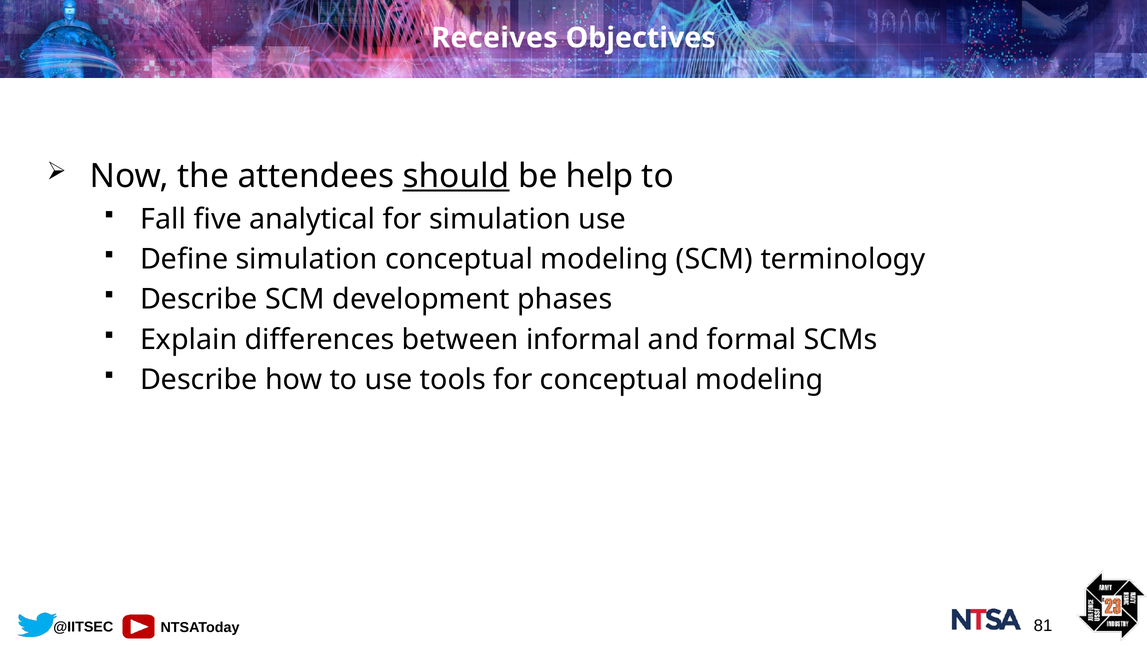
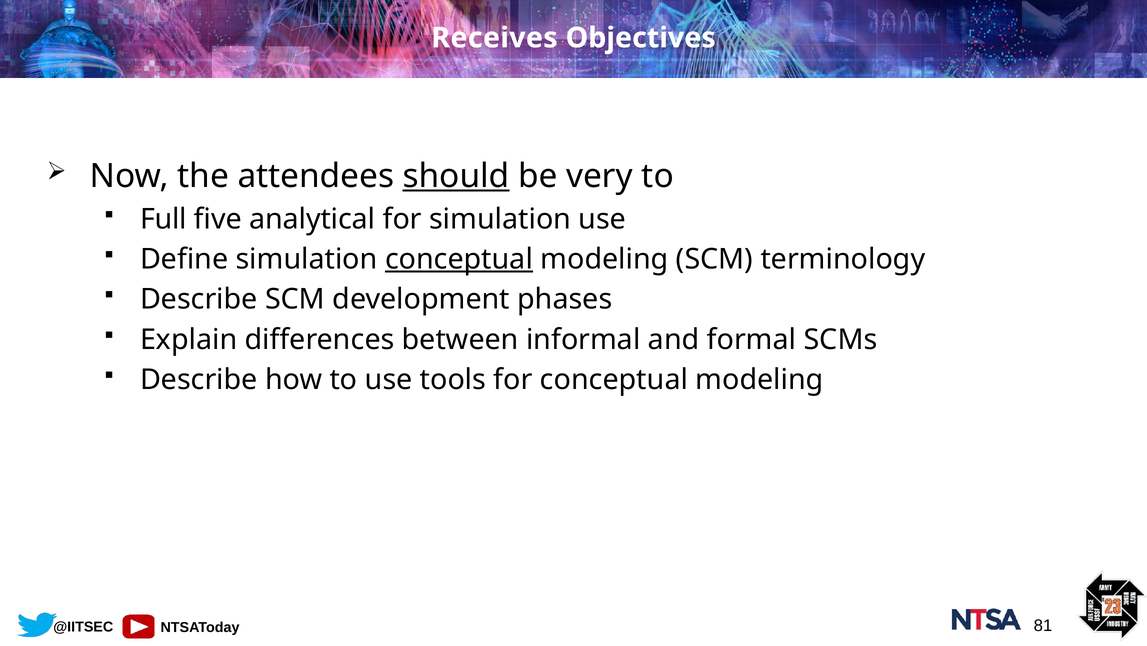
help: help -> very
Fall: Fall -> Full
conceptual at (459, 259) underline: none -> present
